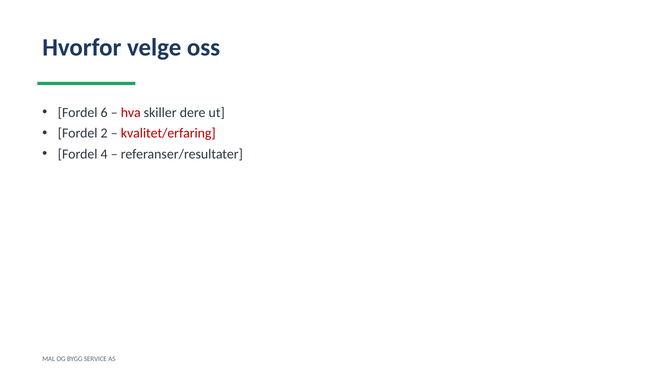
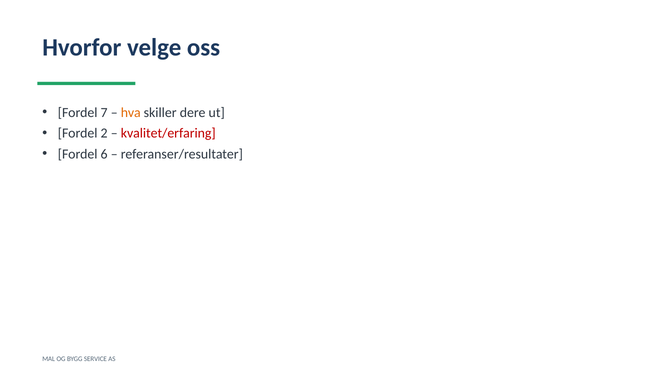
6: 6 -> 7
hva colour: red -> orange
4: 4 -> 6
